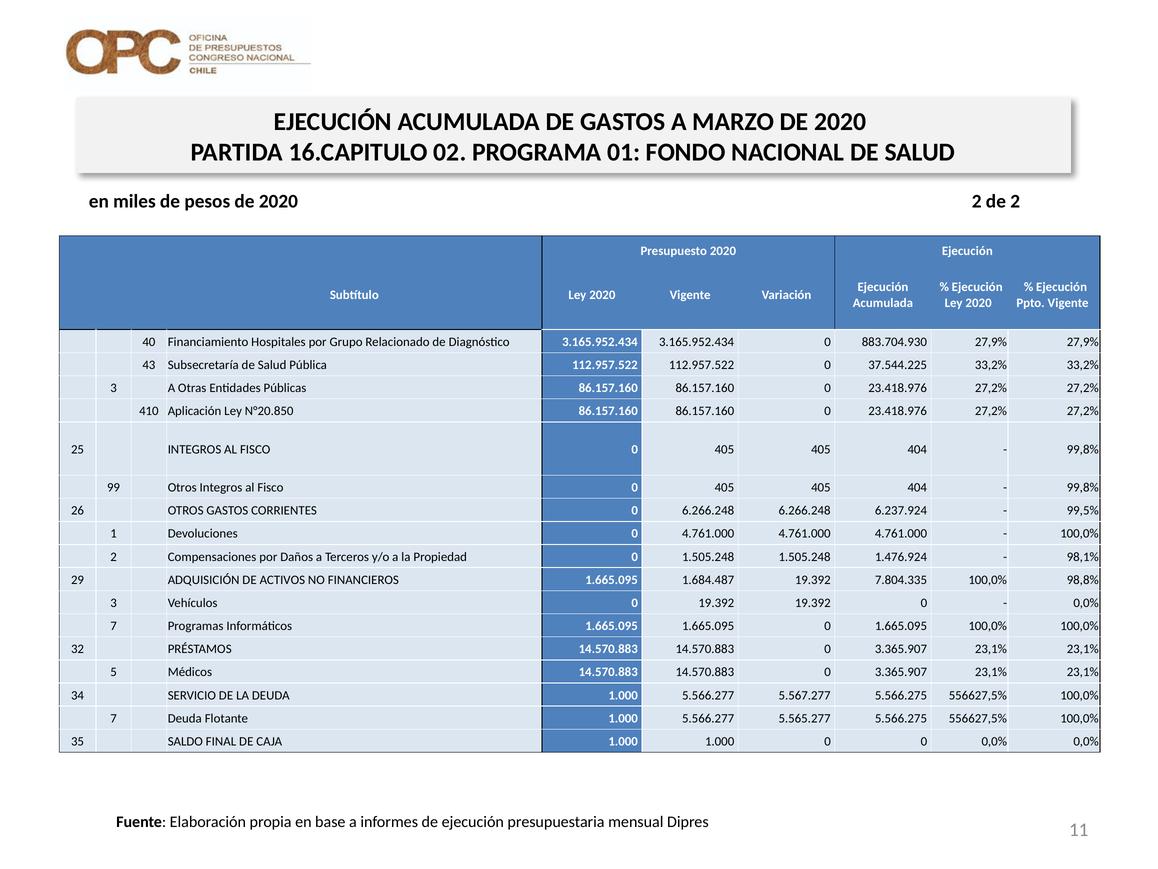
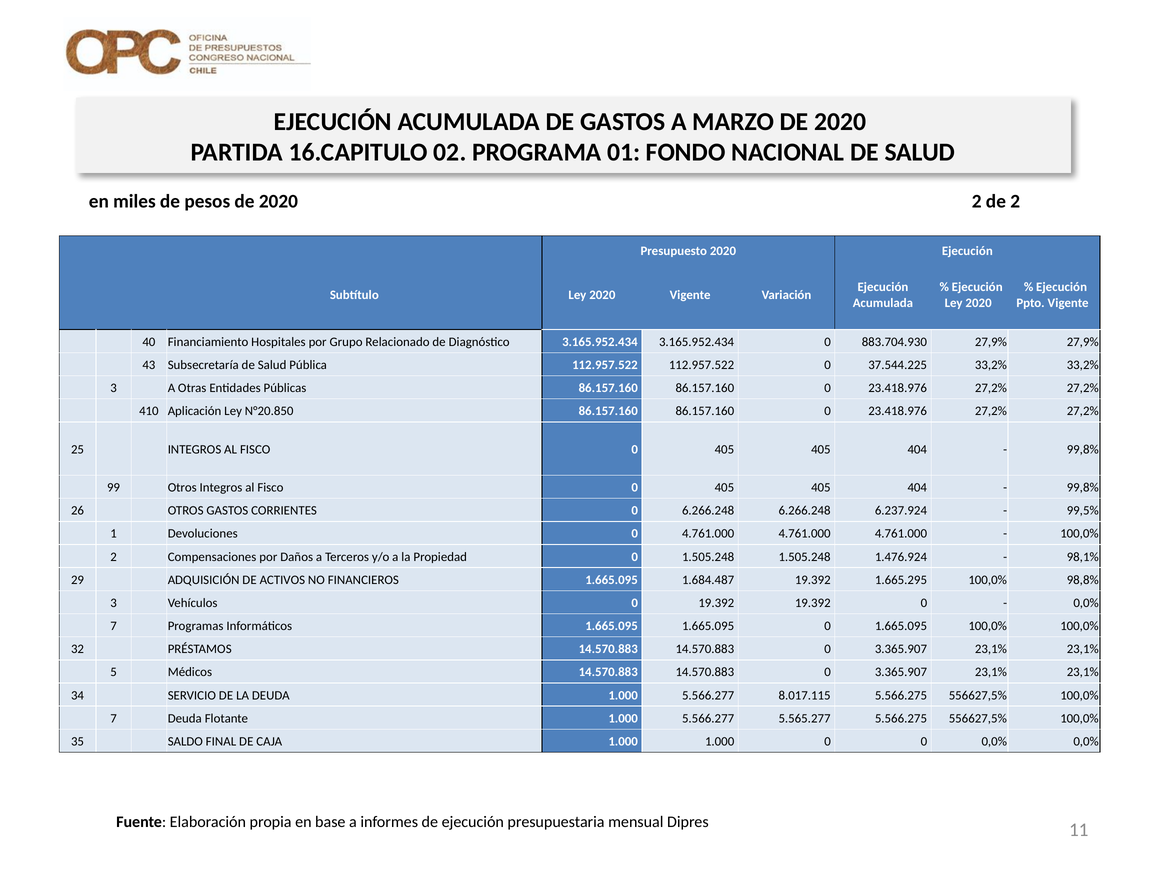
7.804.335: 7.804.335 -> 1.665.295
5.567.277: 5.567.277 -> 8.017.115
